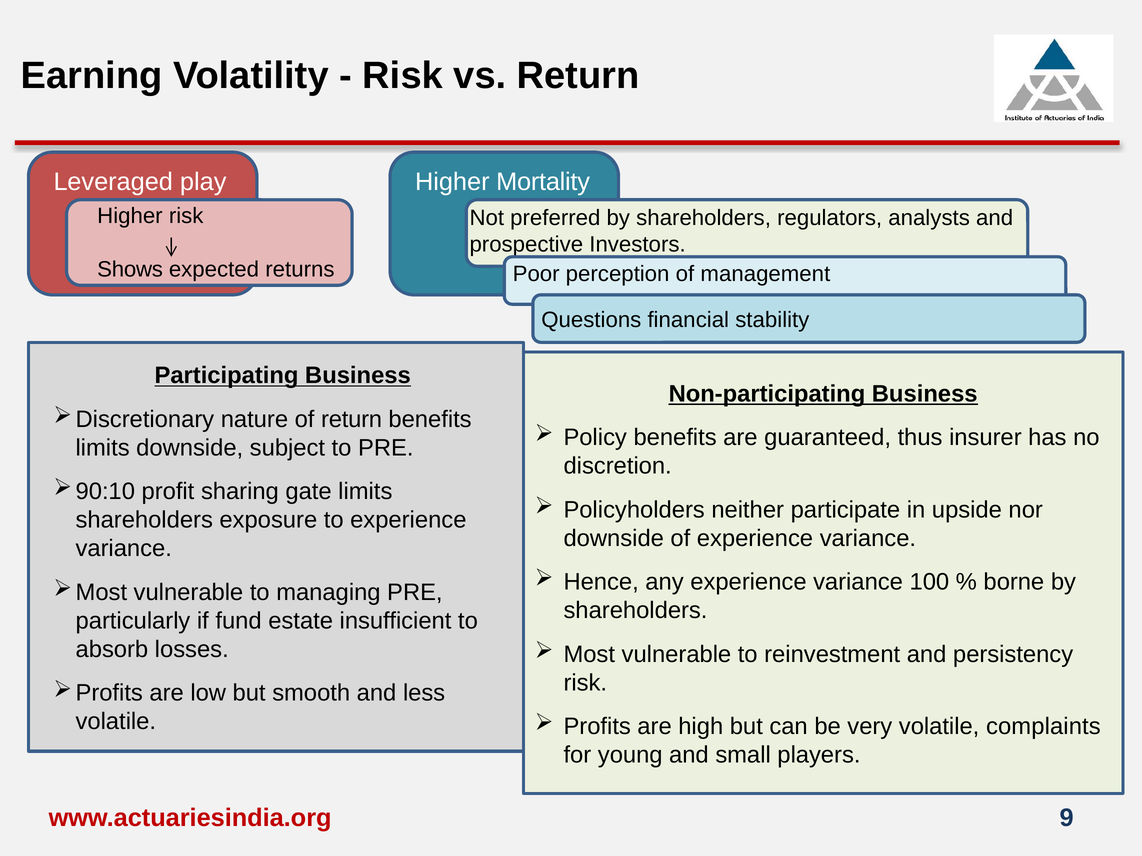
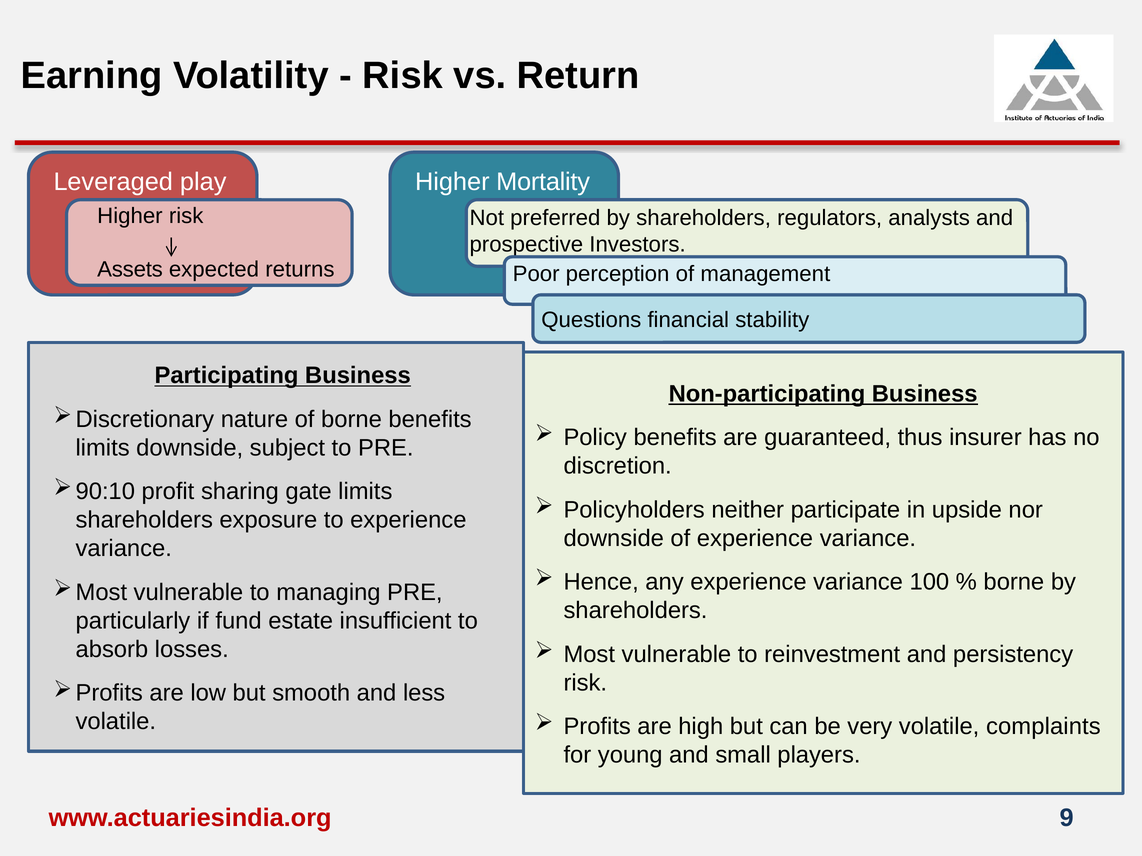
Shows: Shows -> Assets
of return: return -> borne
